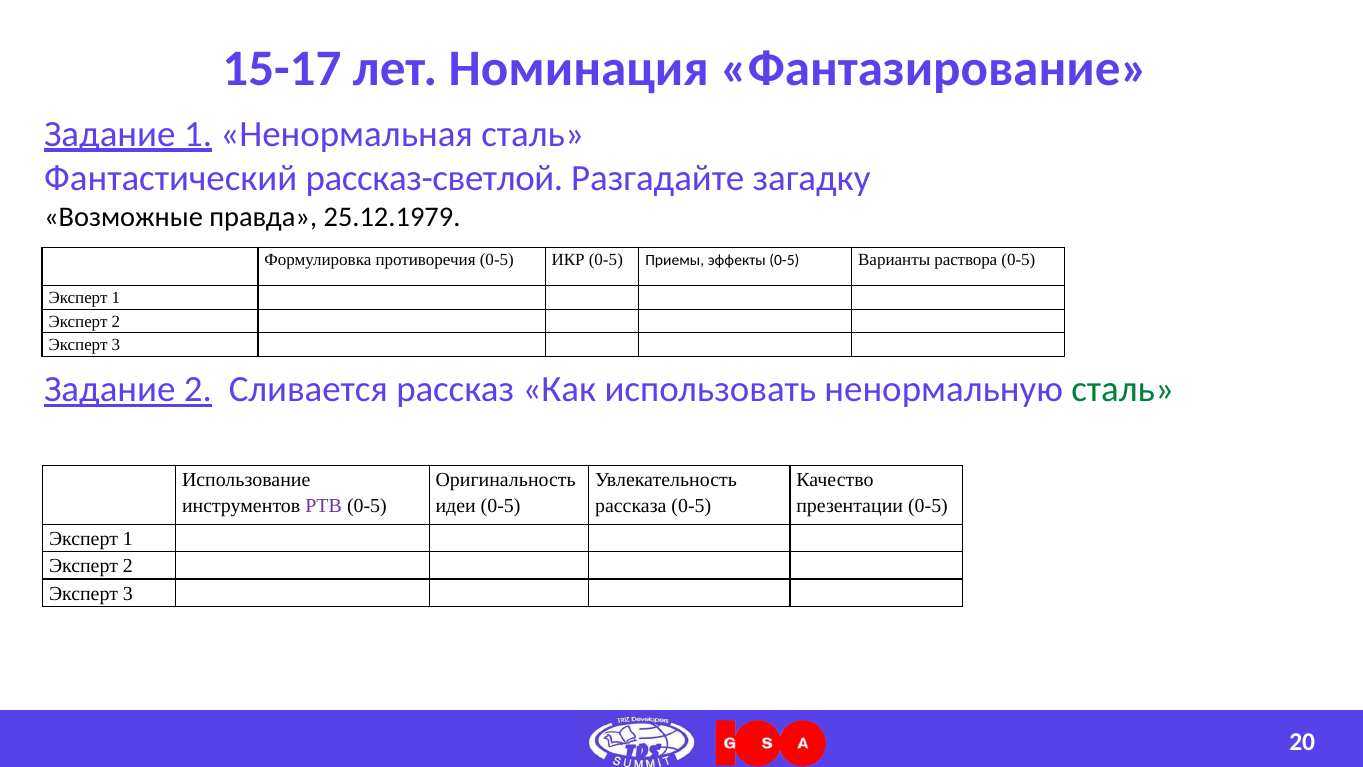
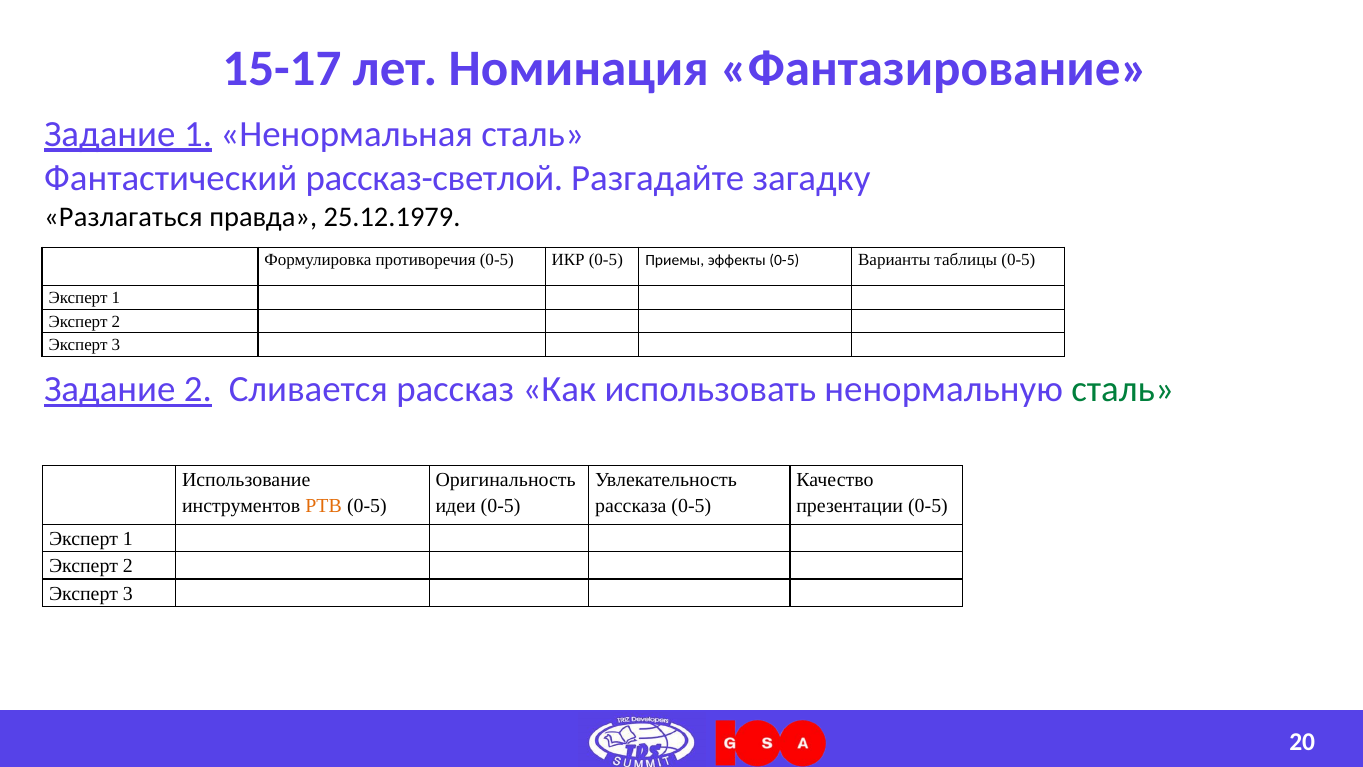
Возможные: Возможные -> Разлагаться
раствора: раствора -> таблицы
РТВ colour: purple -> orange
